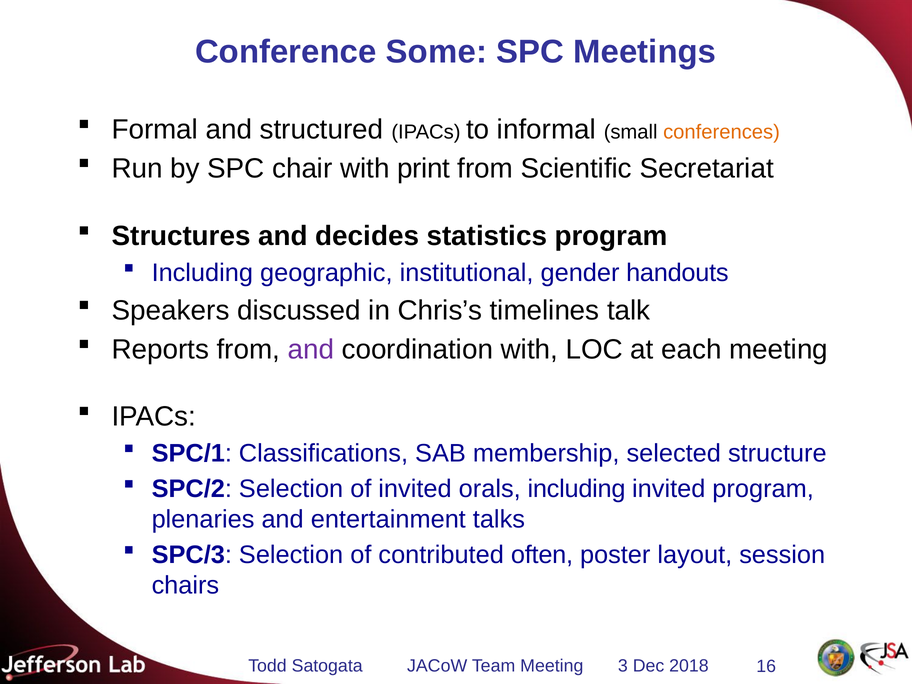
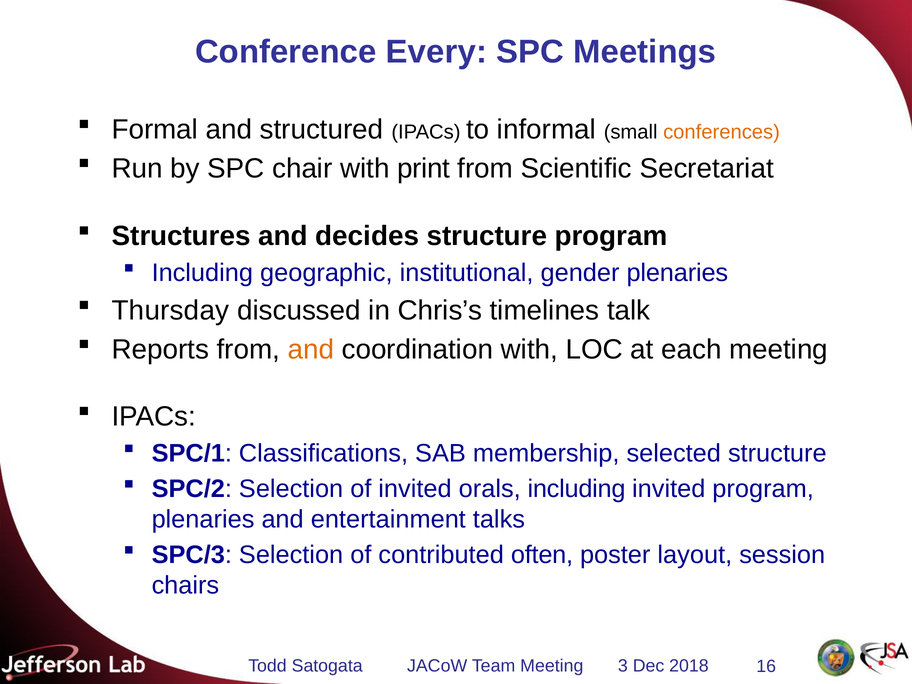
Some: Some -> Every
decides statistics: statistics -> structure
gender handouts: handouts -> plenaries
Speakers: Speakers -> Thursday
and at (311, 349) colour: purple -> orange
